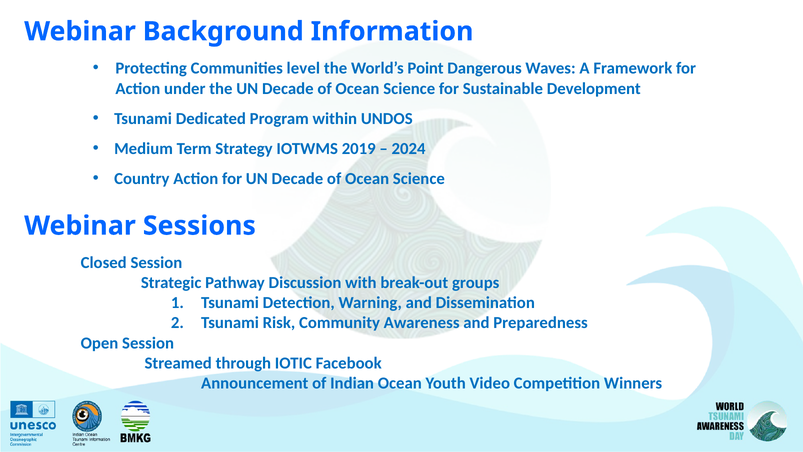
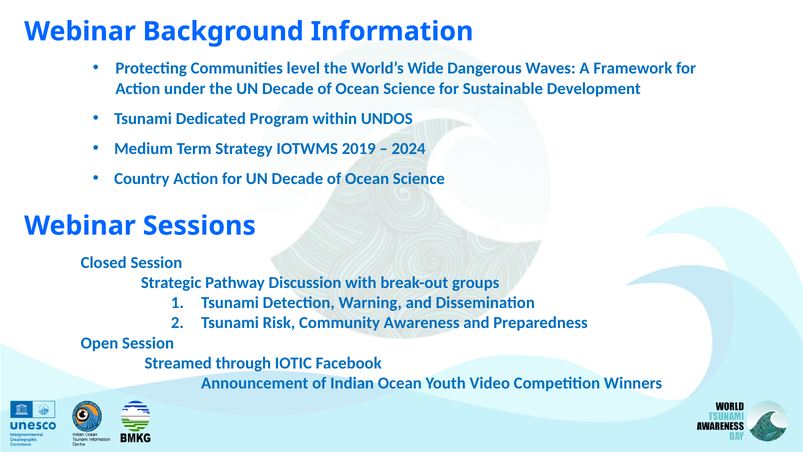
Point: Point -> Wide
